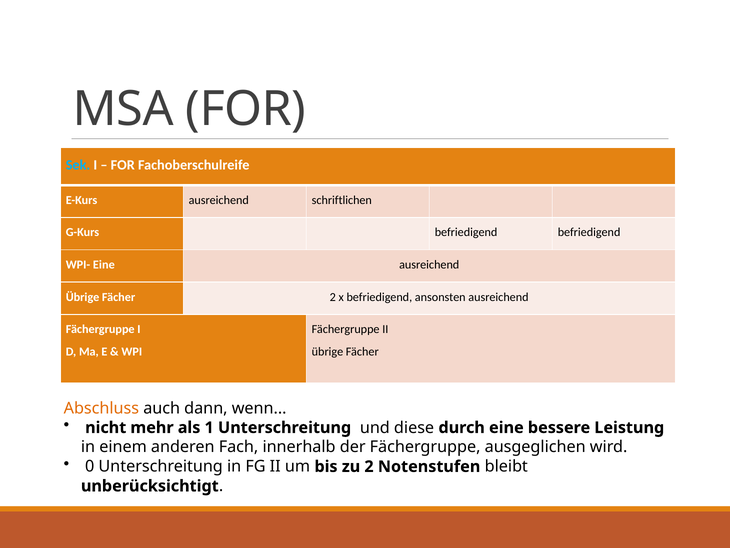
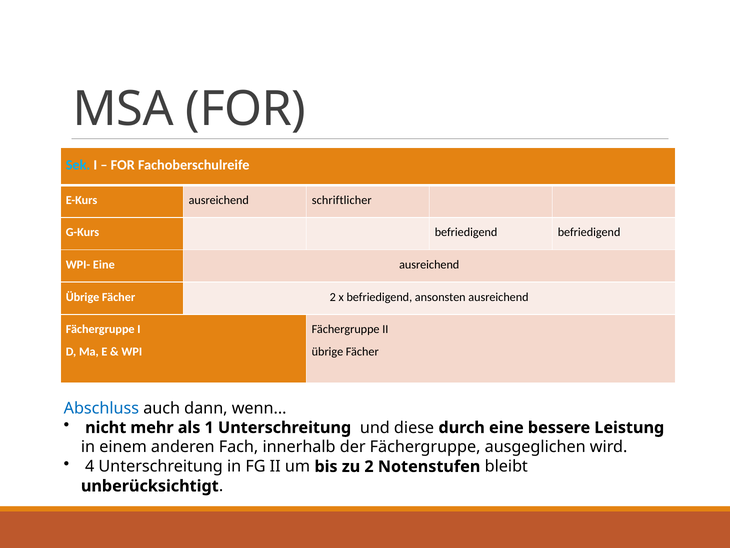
schriftlichen: schriftlichen -> schriftlicher
Abschluss colour: orange -> blue
0: 0 -> 4
